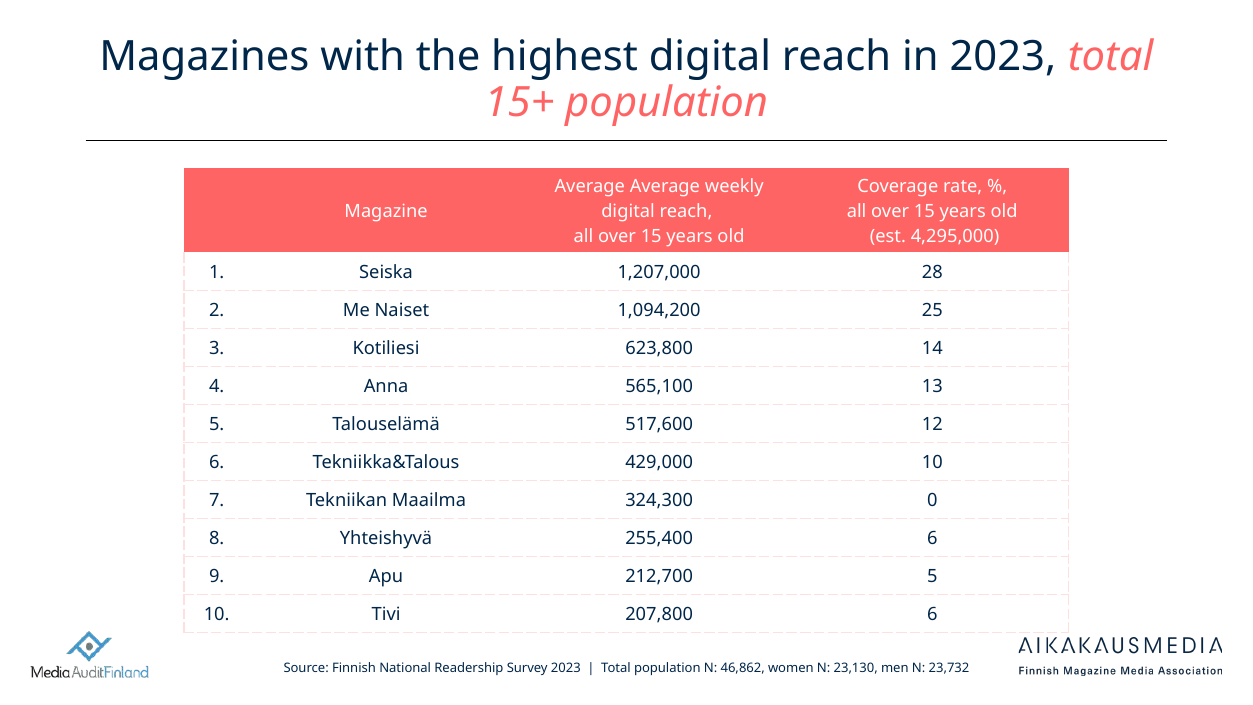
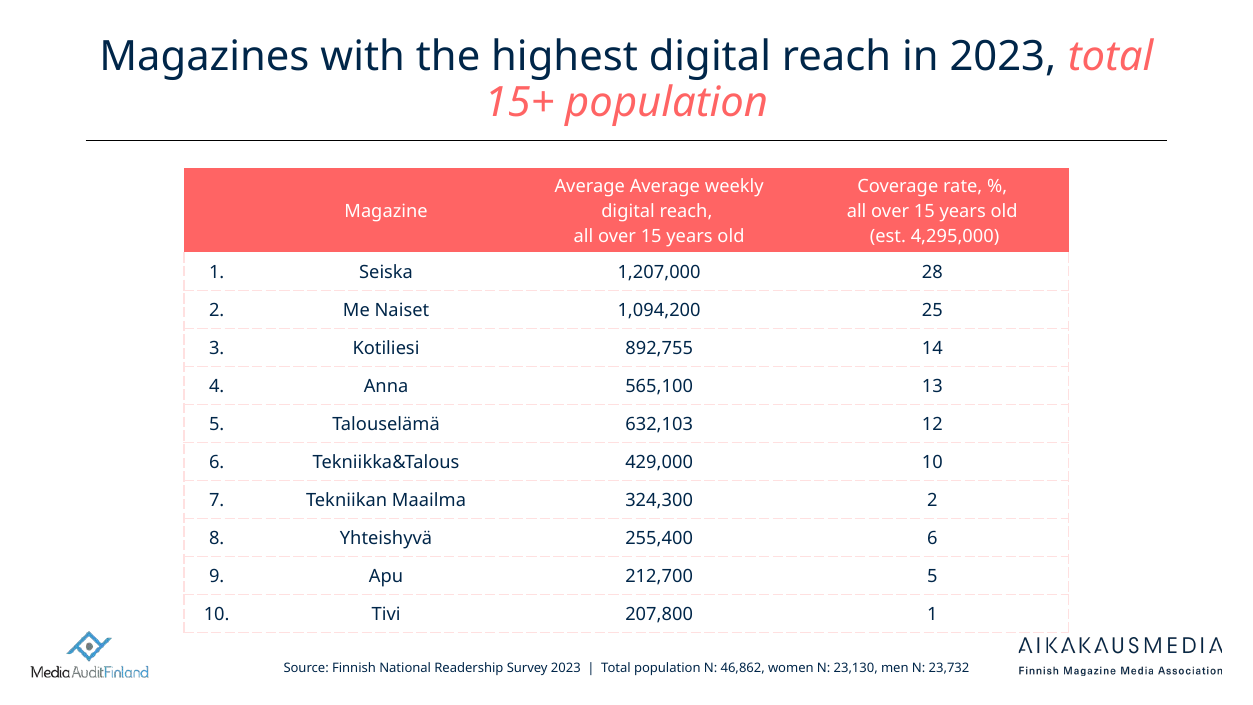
623,800: 623,800 -> 892,755
517,600: 517,600 -> 632,103
324,300 0: 0 -> 2
207,800 6: 6 -> 1
